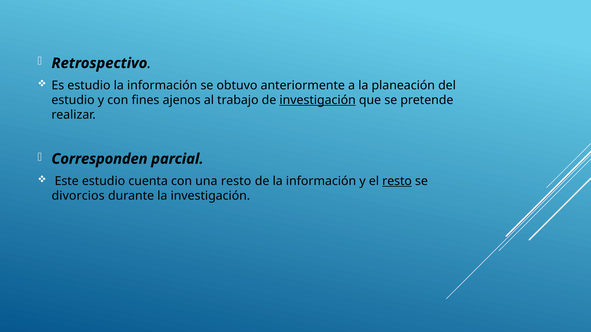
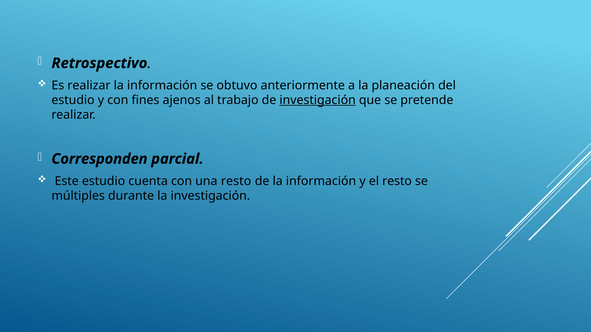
Es estudio: estudio -> realizar
resto at (397, 181) underline: present -> none
divorcios: divorcios -> múltiples
